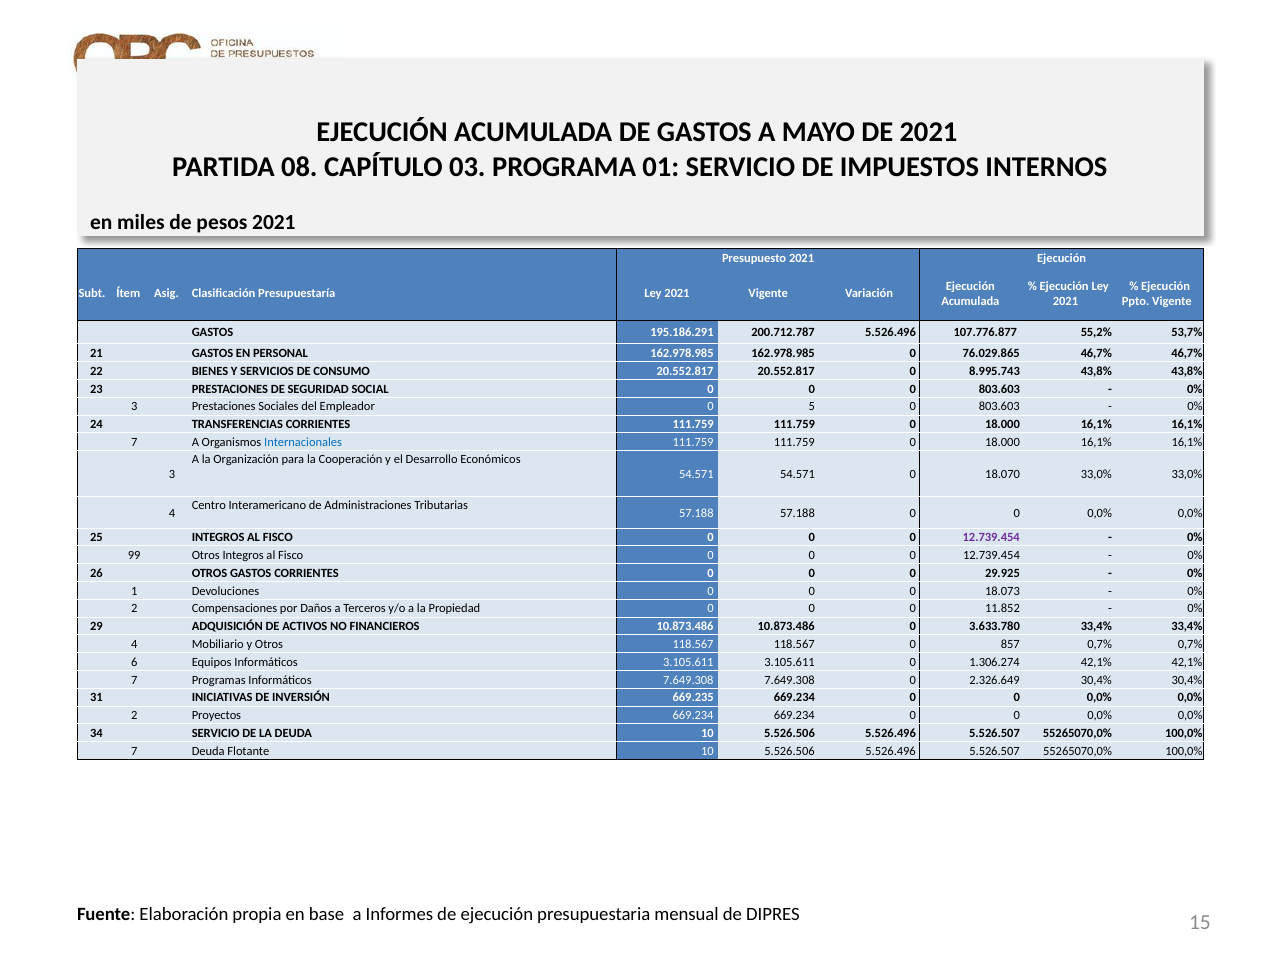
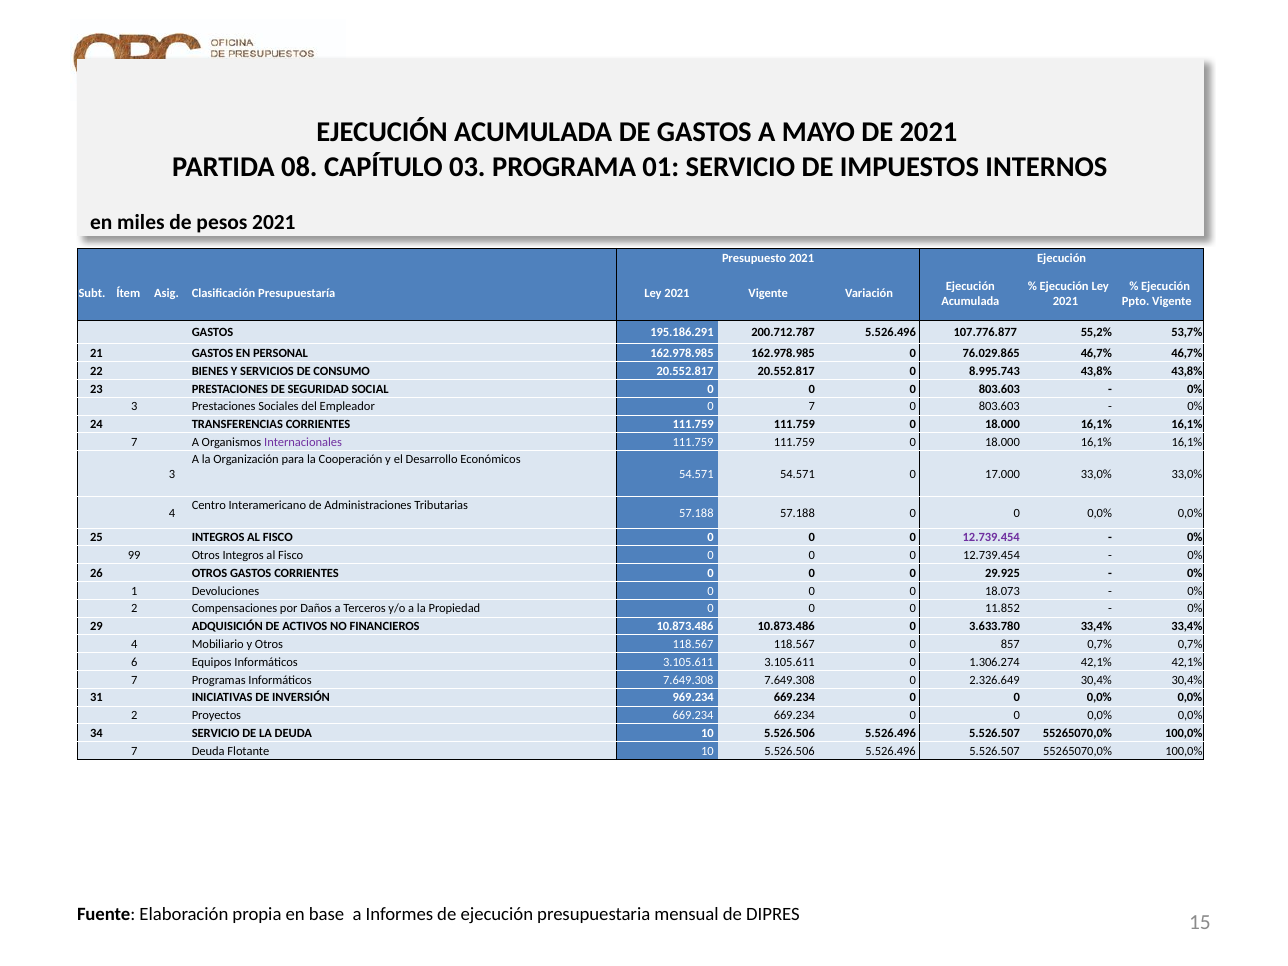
0 5: 5 -> 7
Internacionales colour: blue -> purple
18.070: 18.070 -> 17.000
669.235: 669.235 -> 969.234
